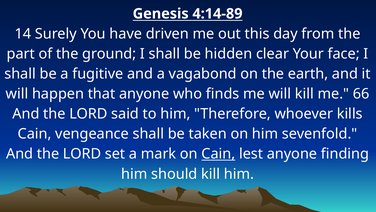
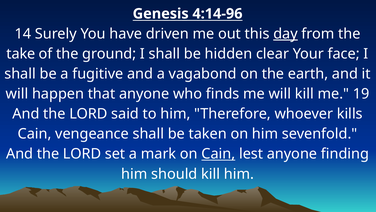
4:14-89: 4:14-89 -> 4:14-96
day underline: none -> present
part: part -> take
66: 66 -> 19
